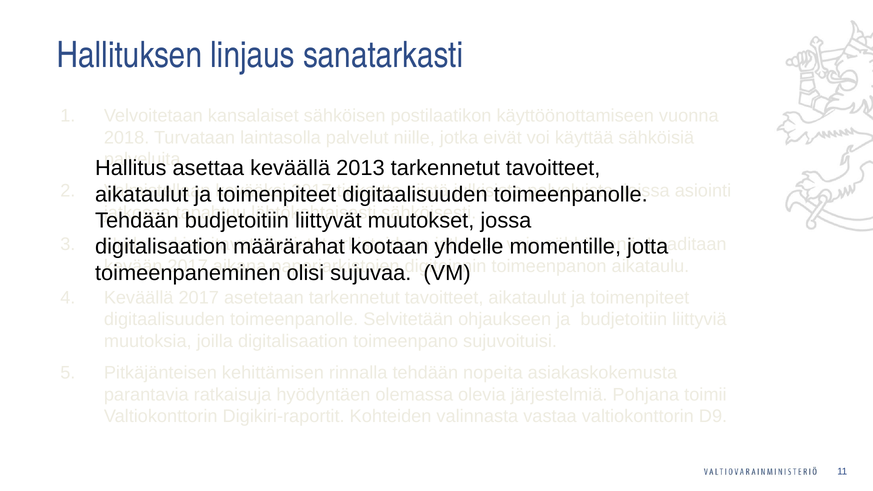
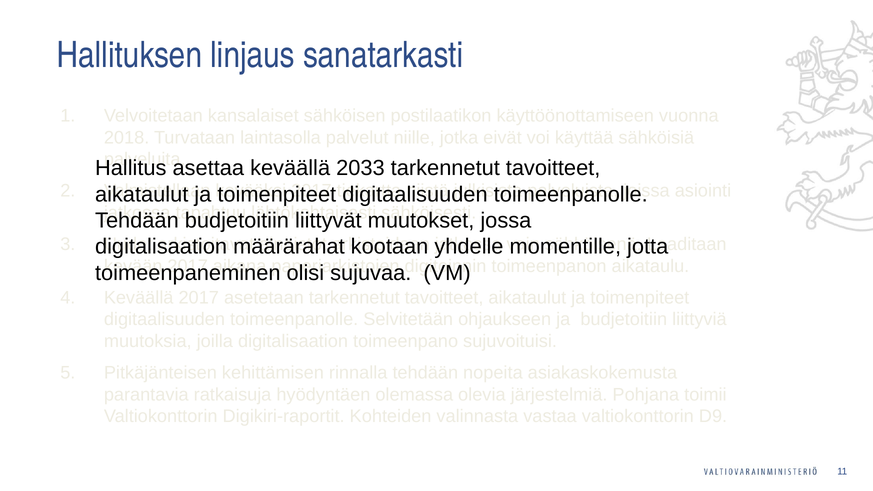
2013: 2013 -> 2033
